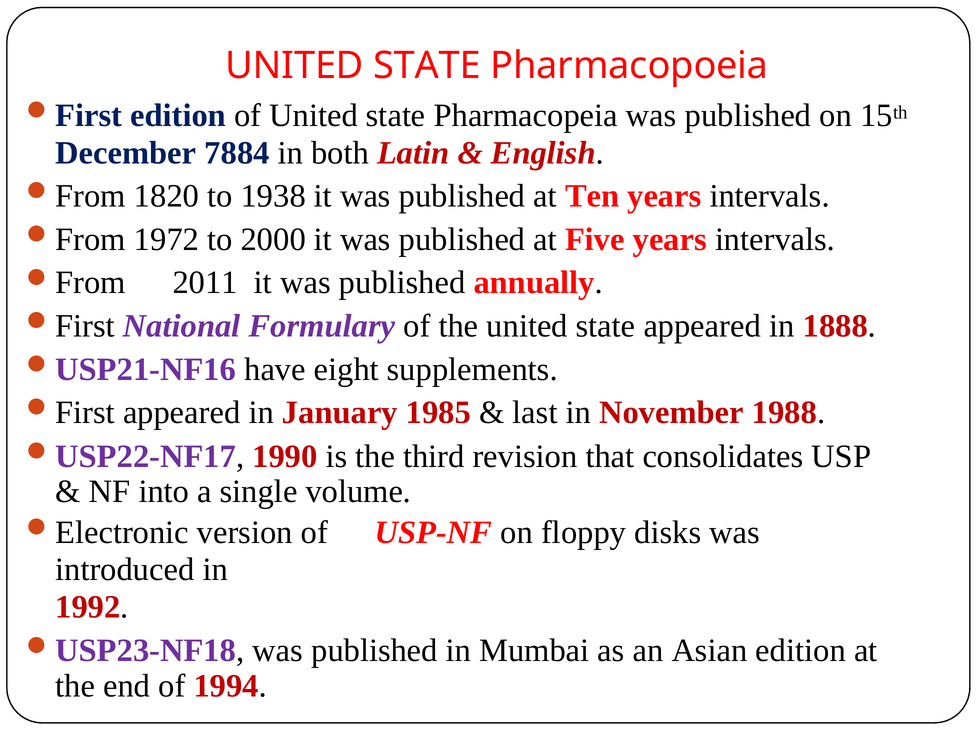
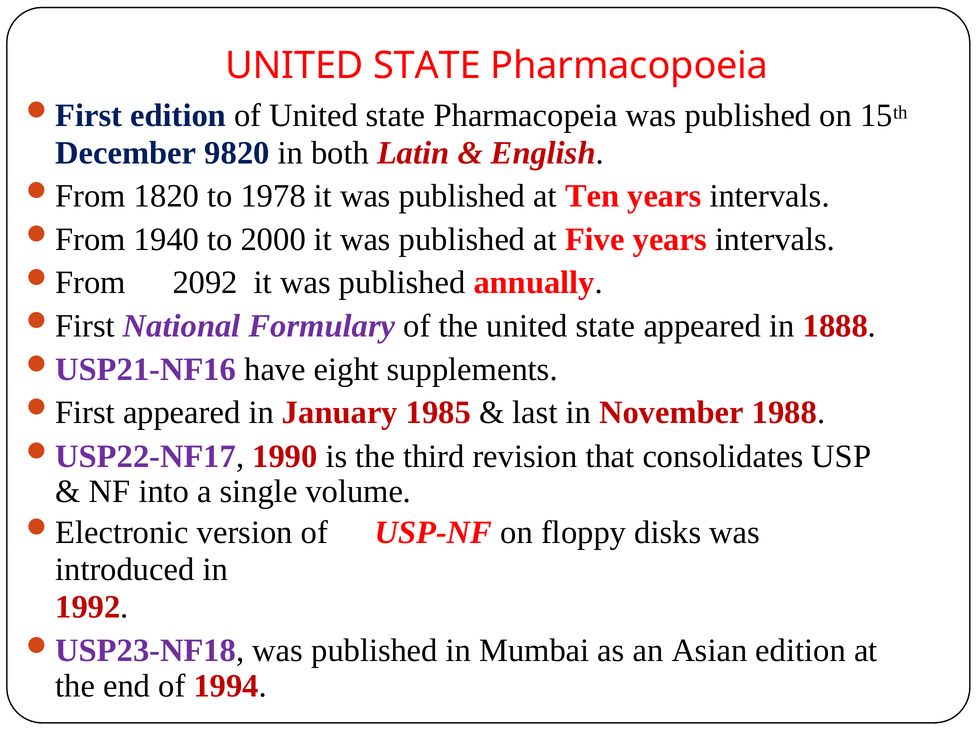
7884: 7884 -> 9820
1938: 1938 -> 1978
1972: 1972 -> 1940
2011: 2011 -> 2092
